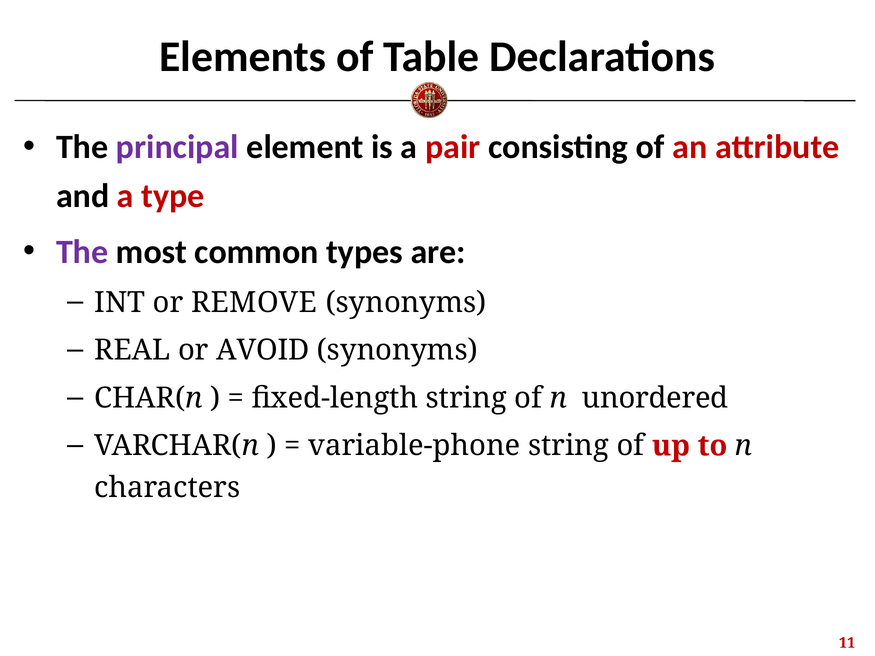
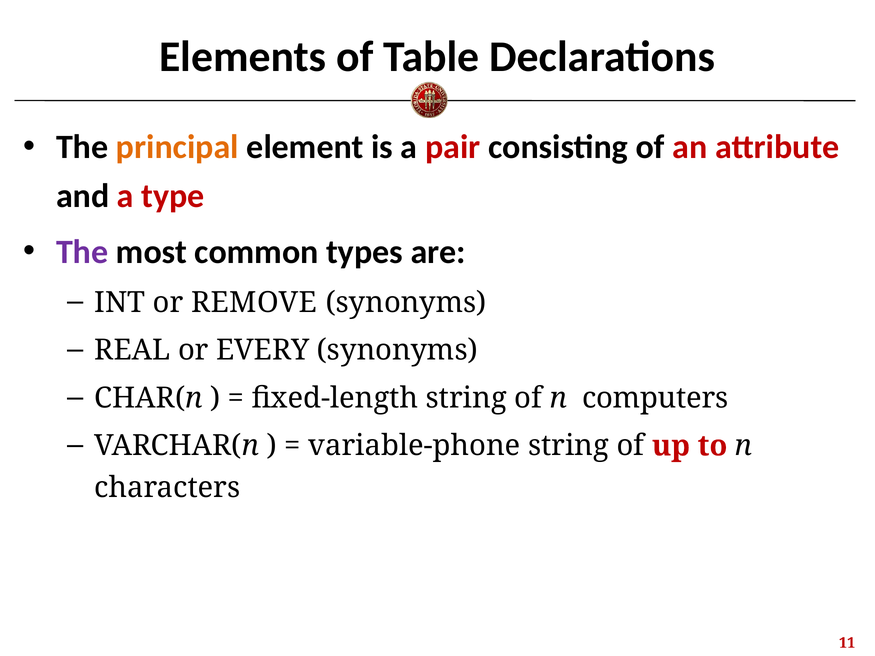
principal colour: purple -> orange
AVOID: AVOID -> EVERY
unordered: unordered -> computers
